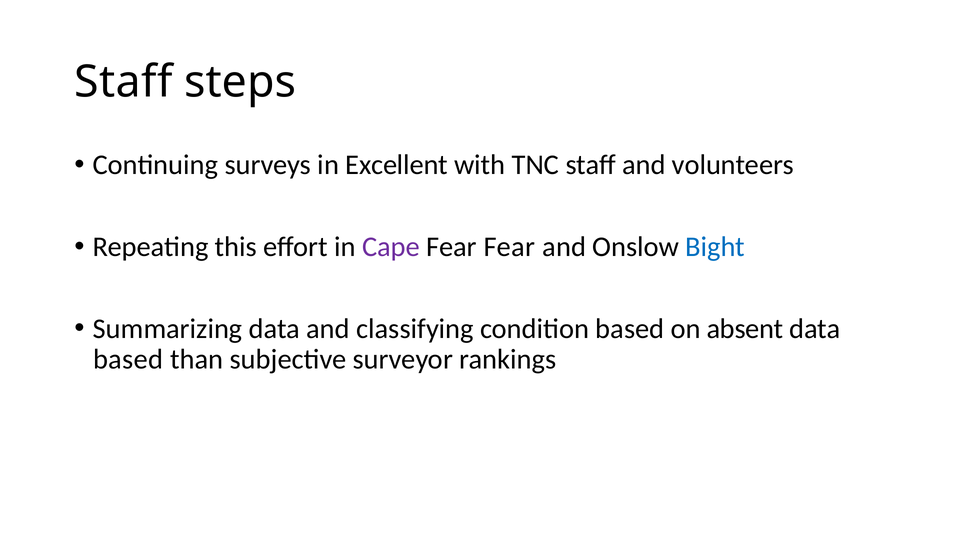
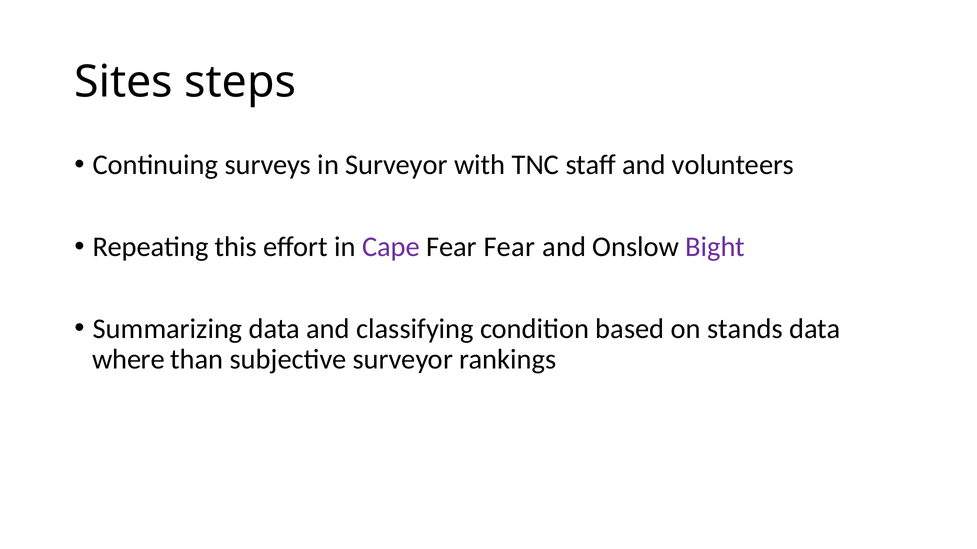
Staff at (123, 82): Staff -> Sites
in Excellent: Excellent -> Surveyor
Bight colour: blue -> purple
absent: absent -> stands
based at (128, 360): based -> where
